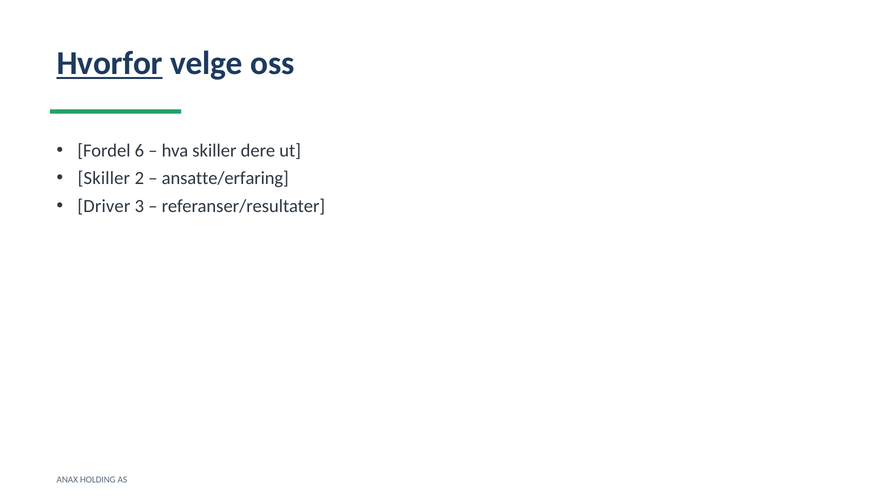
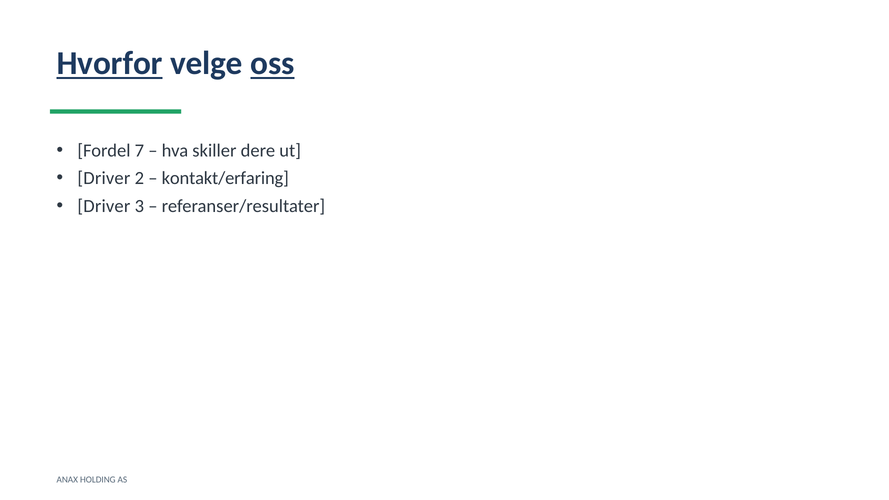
oss underline: none -> present
6: 6 -> 7
Skiller at (104, 178): Skiller -> Driver
ansatte/erfaring: ansatte/erfaring -> kontakt/erfaring
